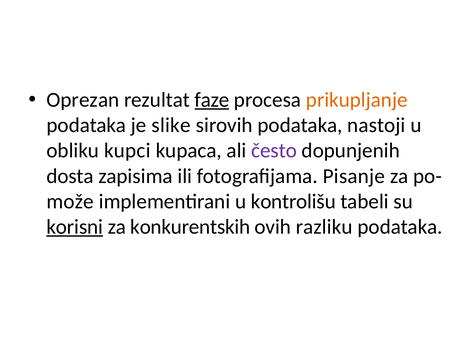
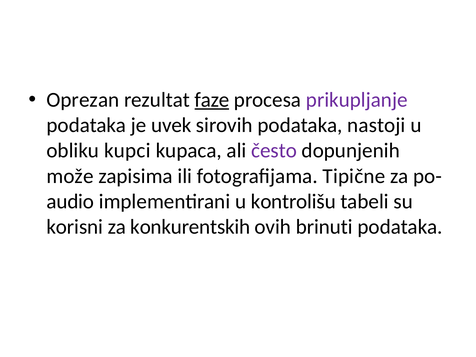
prikupljanje colour: orange -> purple
slike: slike -> uvek
dosta: dosta -> može
Pisanje: Pisanje -> Tipične
može: može -> audio
korisni underline: present -> none
razliku: razliku -> brinuti
